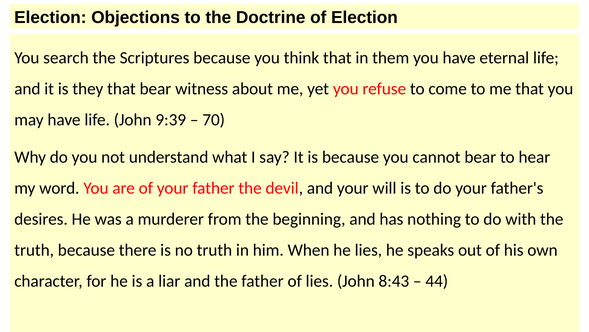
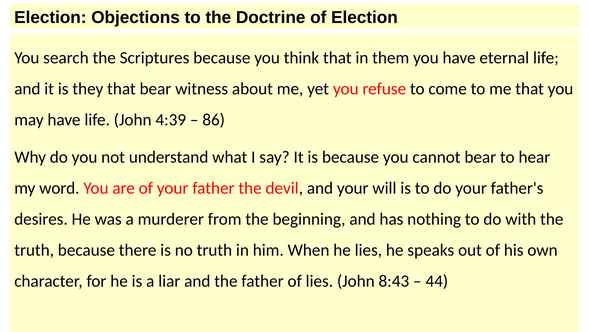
9:39: 9:39 -> 4:39
70: 70 -> 86
